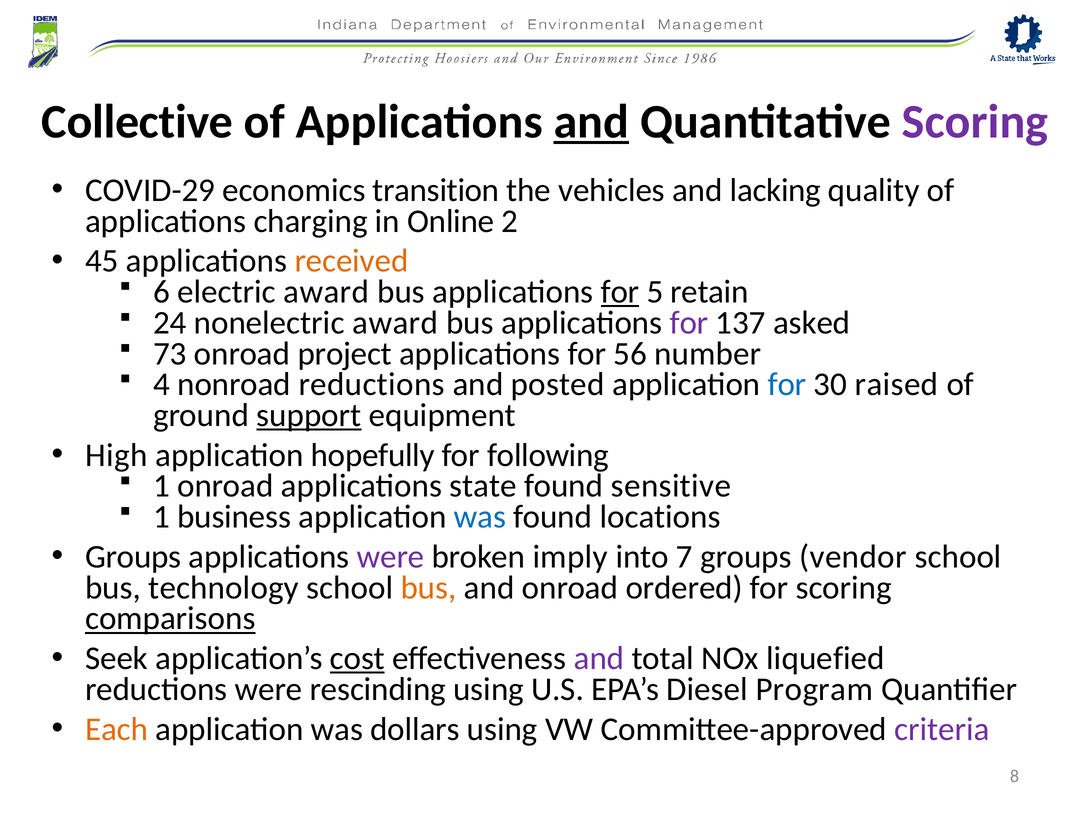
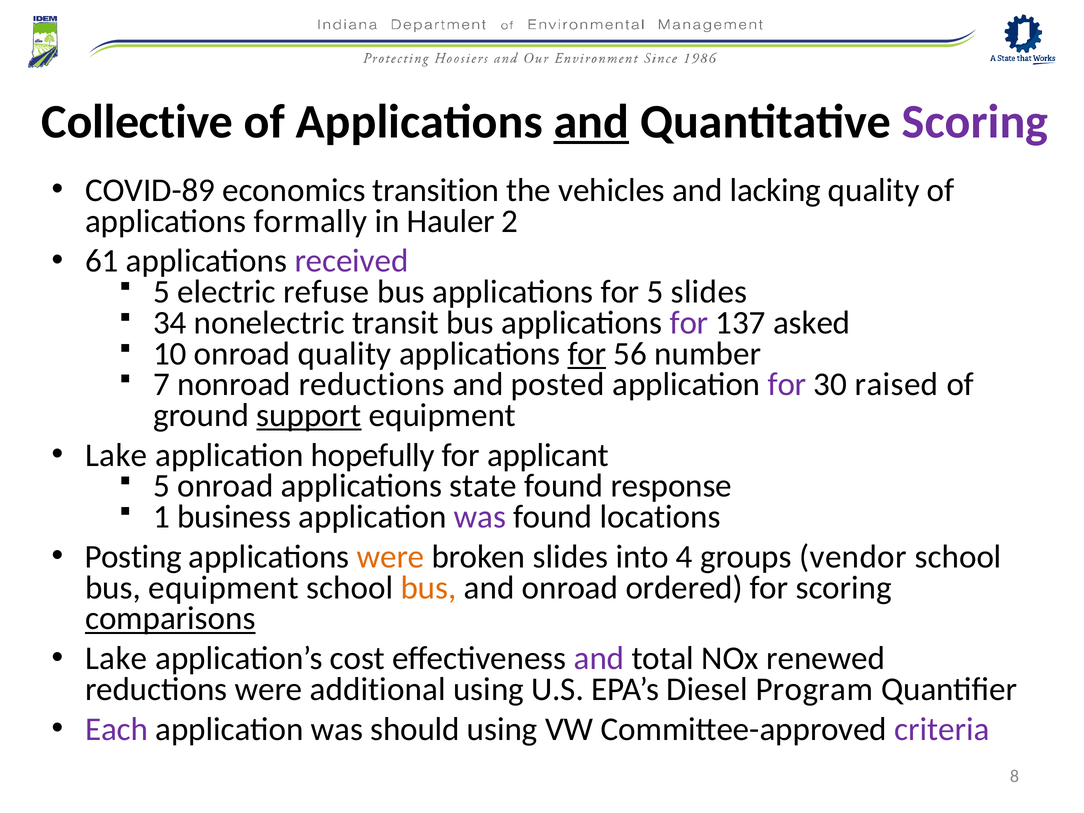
COVID-29: COVID-29 -> COVID-89
charging: charging -> formally
Online: Online -> Hauler
45: 45 -> 61
received colour: orange -> purple
6 at (161, 292): 6 -> 5
electric award: award -> refuse
for at (620, 292) underline: present -> none
5 retain: retain -> slides
24: 24 -> 34
nonelectric award: award -> transit
73: 73 -> 10
onroad project: project -> quality
for at (587, 354) underline: none -> present
4: 4 -> 7
for at (787, 384) colour: blue -> purple
High at (116, 455): High -> Lake
following: following -> applicant
1 at (161, 486): 1 -> 5
sensitive: sensitive -> response
was at (480, 517) colour: blue -> purple
Groups at (133, 557): Groups -> Posting
were at (391, 557) colour: purple -> orange
broken imply: imply -> slides
7: 7 -> 4
bus technology: technology -> equipment
Seek at (117, 658): Seek -> Lake
cost underline: present -> none
liquefied: liquefied -> renewed
rescinding: rescinding -> additional
Each colour: orange -> purple
dollars: dollars -> should
